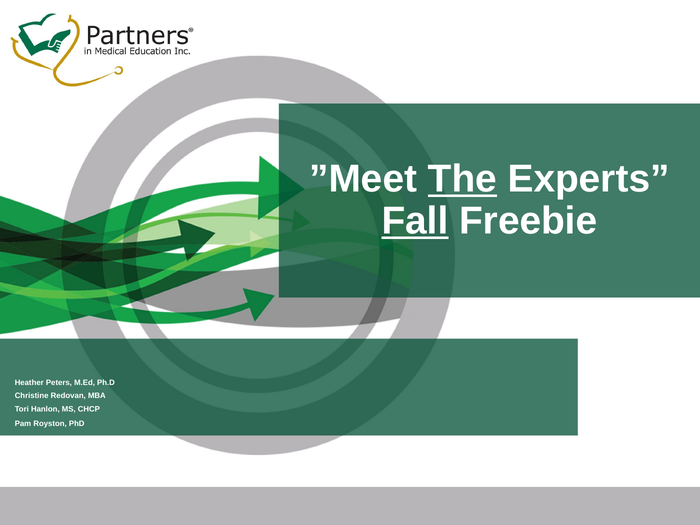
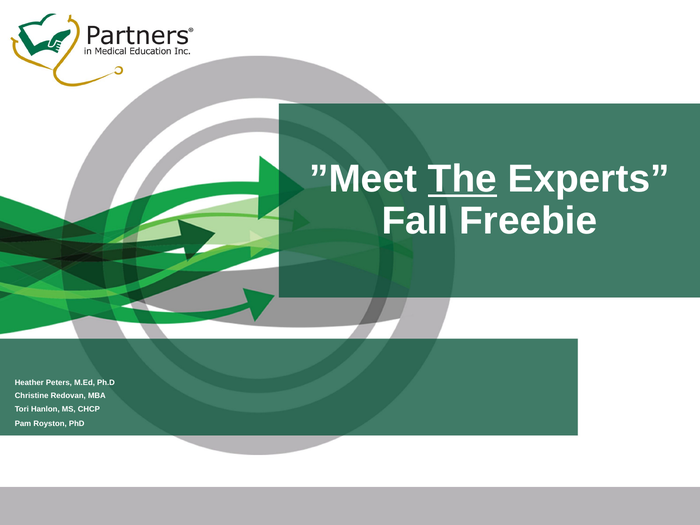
Fall underline: present -> none
